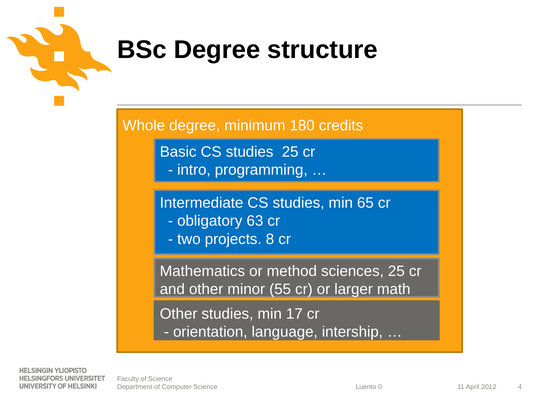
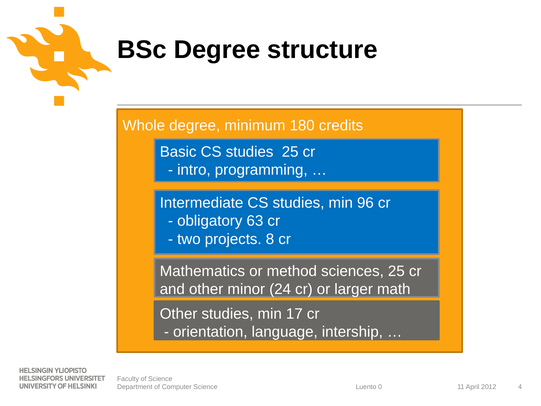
65: 65 -> 96
55: 55 -> 24
